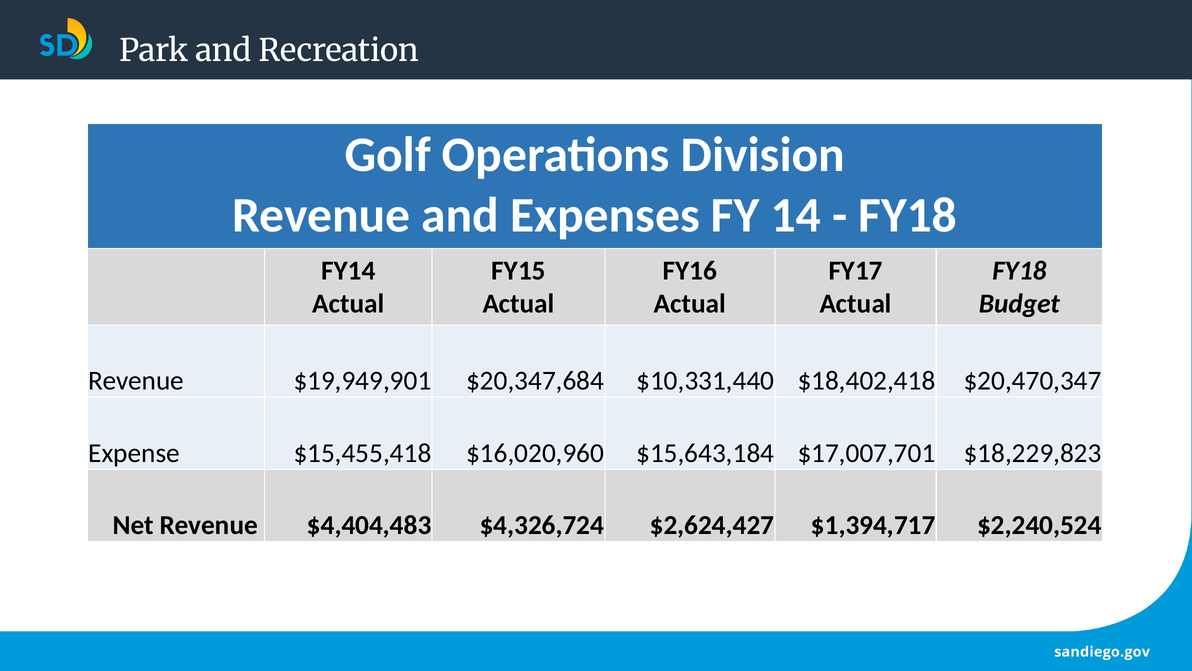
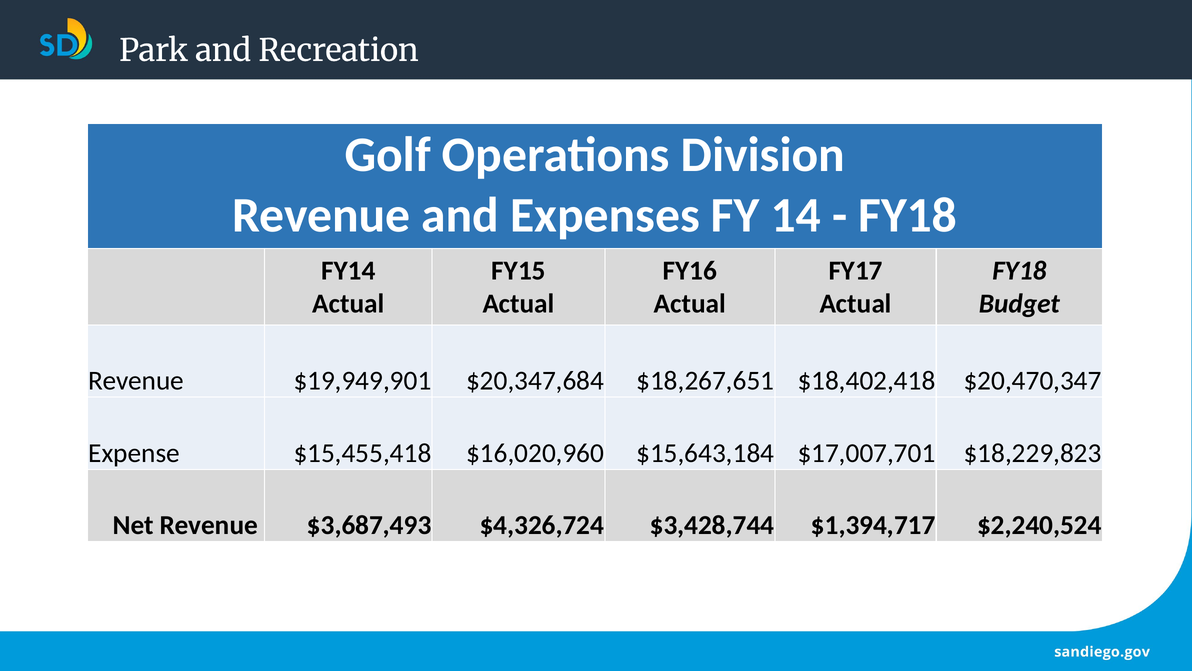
$10,331,440: $10,331,440 -> $18,267,651
$4,404,483: $4,404,483 -> $3,687,493
$2,624,427: $2,624,427 -> $3,428,744
